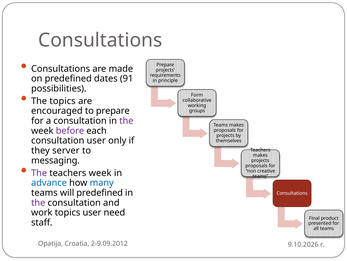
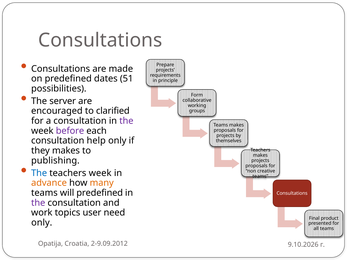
91: 91 -> 51
The topics: topics -> server
to prepare: prepare -> clarified
consultation user: user -> help
they server: server -> makes
messaging: messaging -> publishing
The at (39, 173) colour: purple -> blue
advance colour: blue -> orange
many colour: blue -> orange
staff at (42, 222): staff -> only
